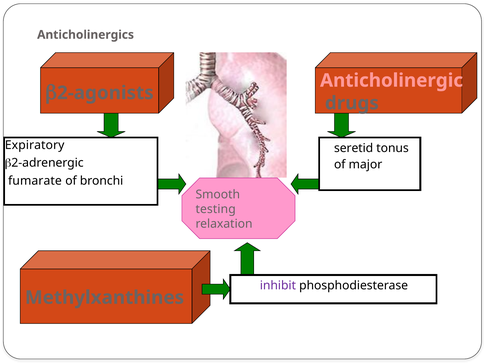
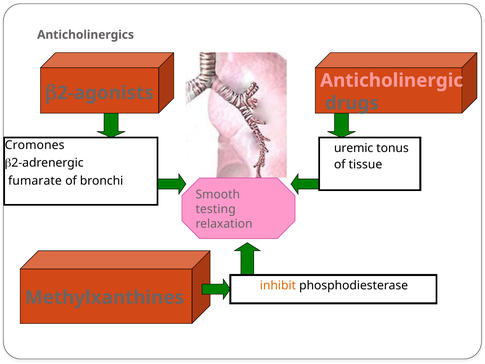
Expiratory: Expiratory -> Cromones
seretid: seretid -> uremic
major: major -> tissue
inhibit colour: purple -> orange
